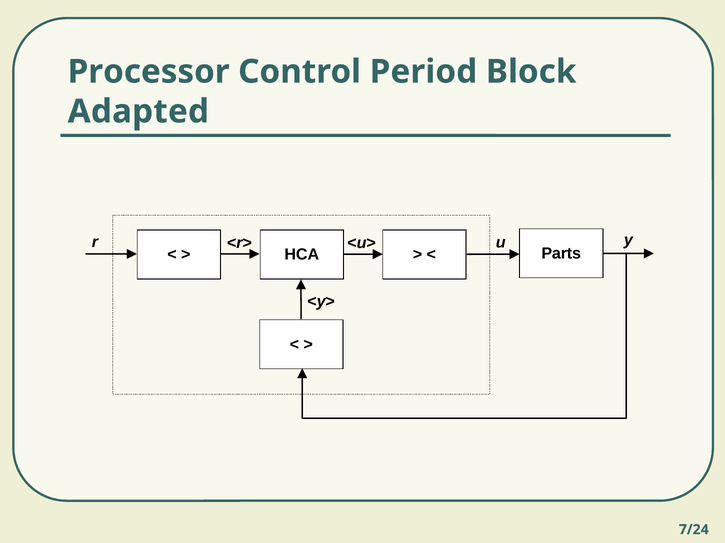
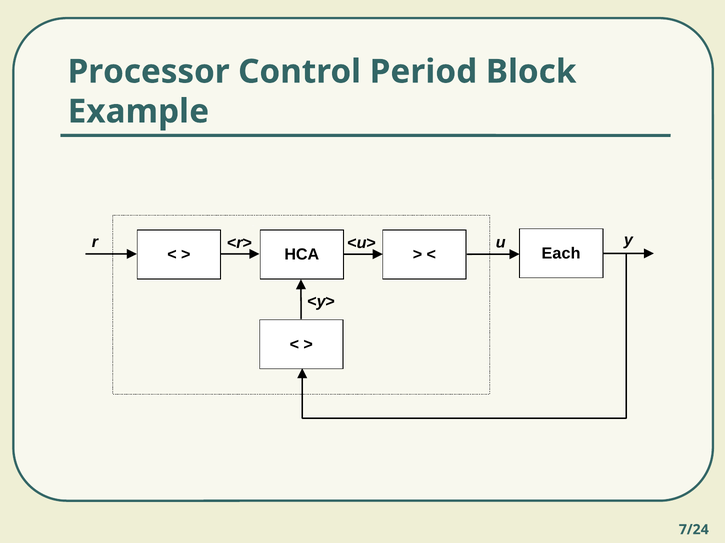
Adapted: Adapted -> Example
Parts: Parts -> Each
